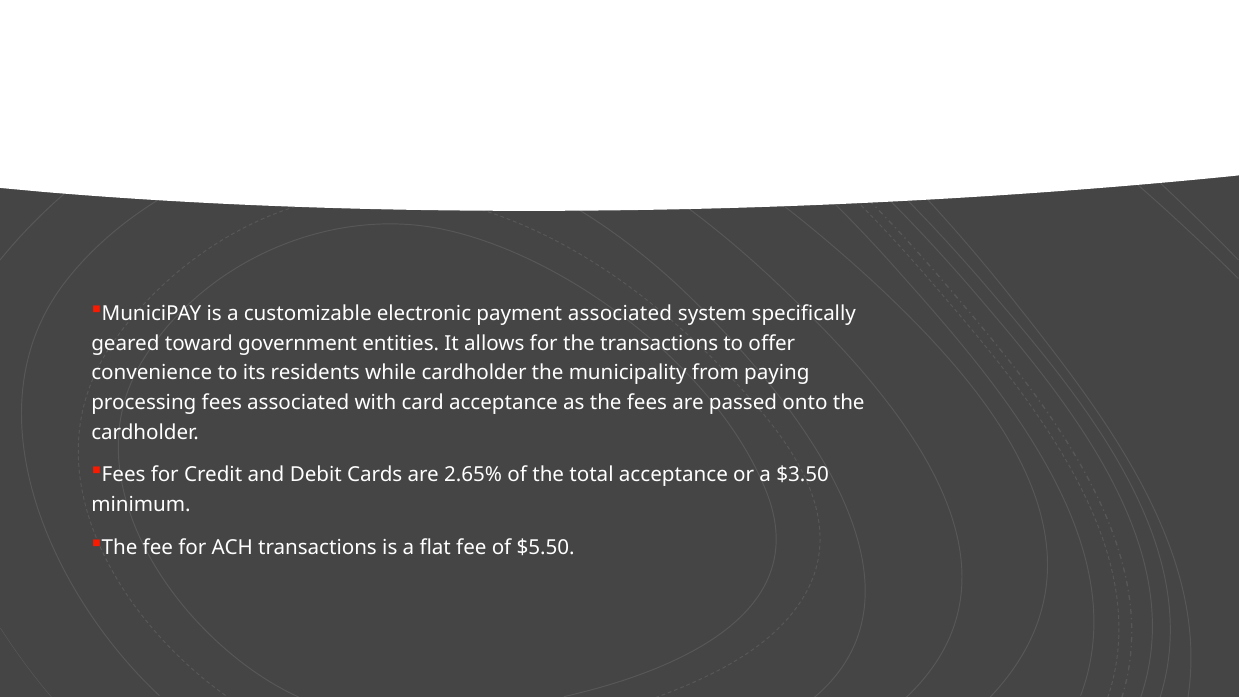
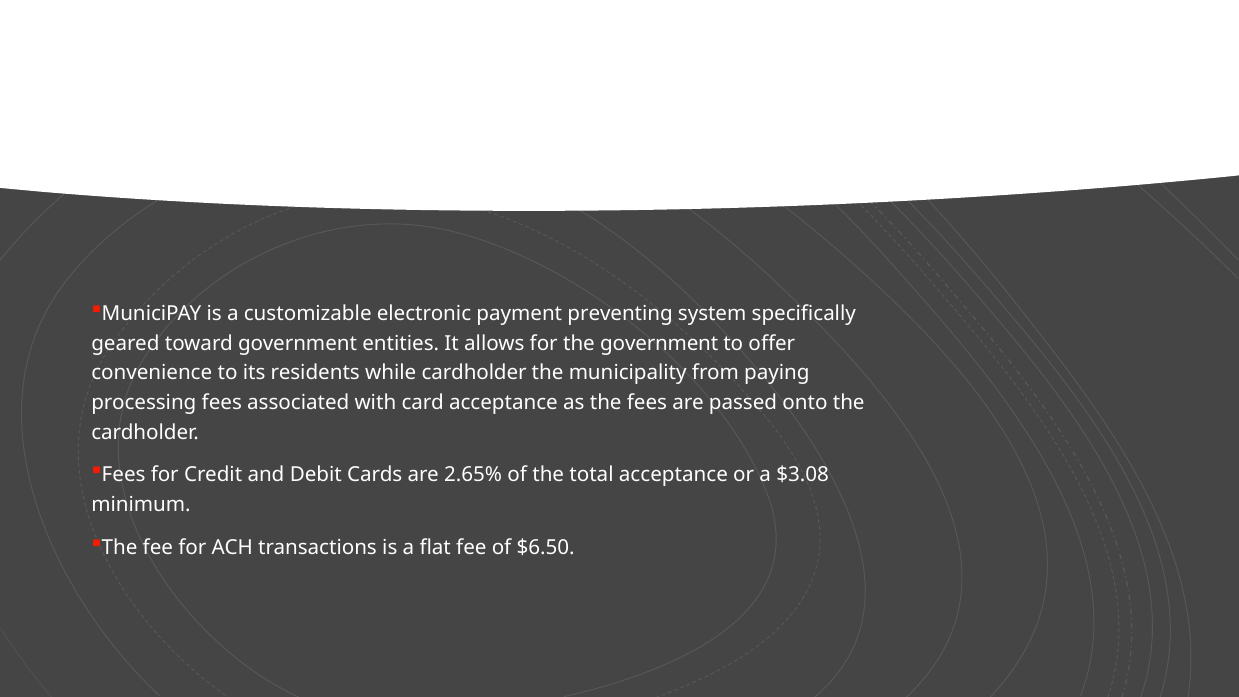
payment associated: associated -> preventing
the transactions: transactions -> government
$3.50: $3.50 -> $3.08
$5.50: $5.50 -> $6.50
